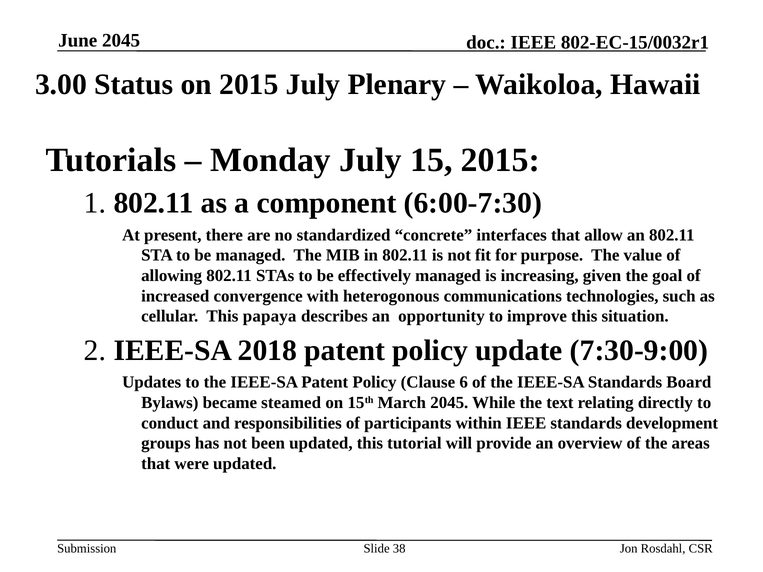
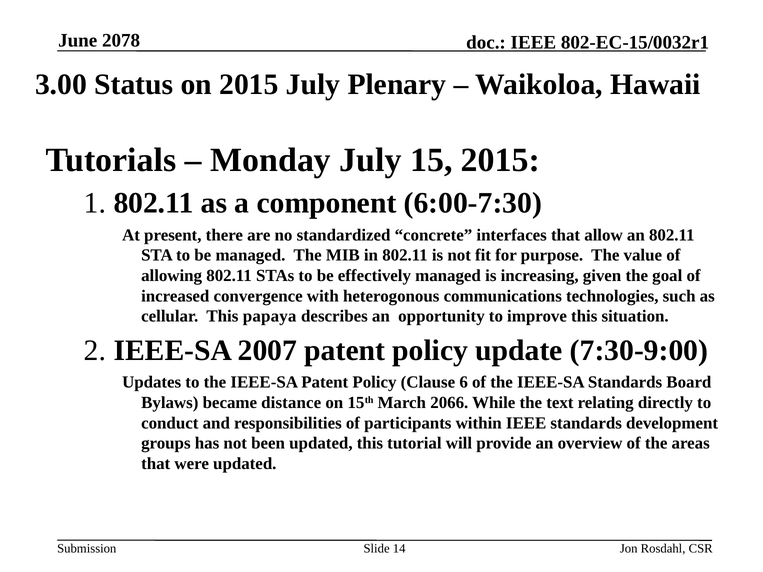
June 2045: 2045 -> 2078
2018: 2018 -> 2007
steamed: steamed -> distance
March 2045: 2045 -> 2066
38: 38 -> 14
